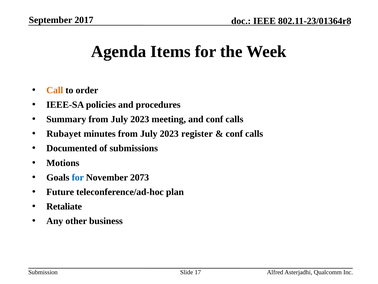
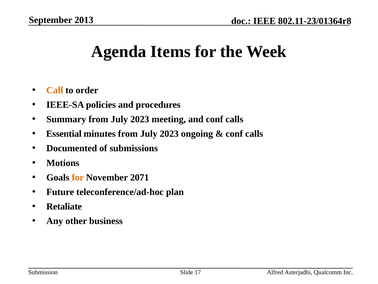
2017: 2017 -> 2013
Rubayet: Rubayet -> Essential
register: register -> ongoing
for at (78, 177) colour: blue -> orange
2073: 2073 -> 2071
